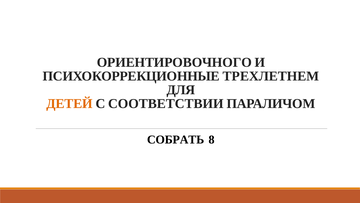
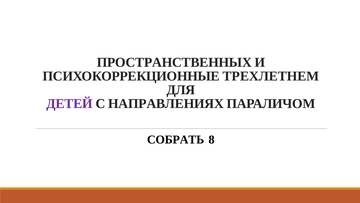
ОРИЕНТИРОВОЧНОГО: ОРИЕНТИРОВОЧНОГО -> ПРОСТРАНСТВЕННЫХ
ДЕТЕЙ colour: orange -> purple
СООТВЕТСТВИИ: СООТВЕТСТВИИ -> НАПРАВЛЕНИЯХ
